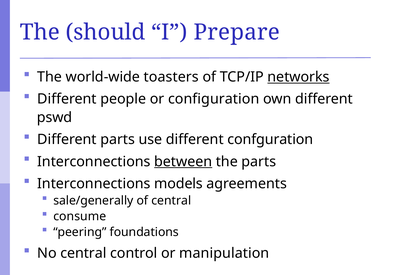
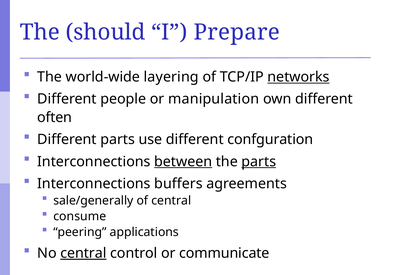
toasters: toasters -> layering
configuration: configuration -> manipulation
pswd: pswd -> often
parts at (259, 162) underline: none -> present
models: models -> buffers
foundations: foundations -> applications
central at (83, 253) underline: none -> present
manipulation: manipulation -> communicate
